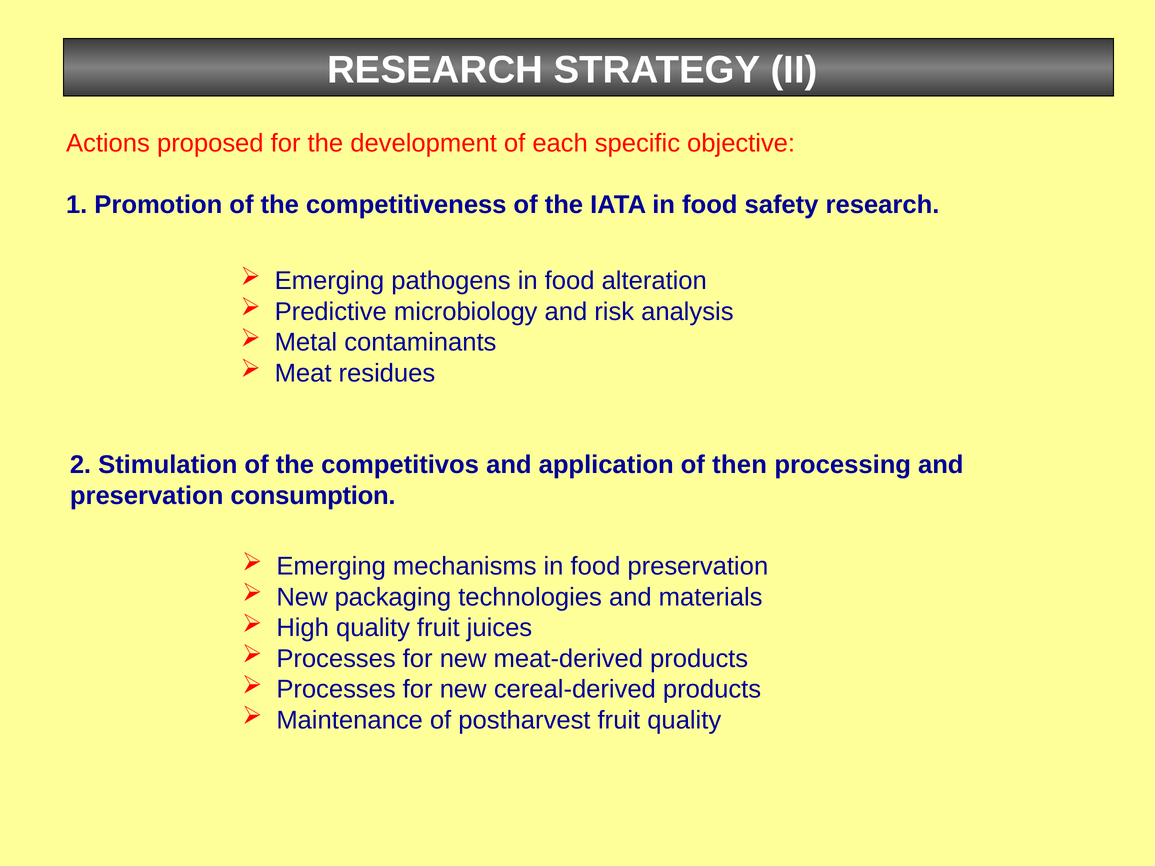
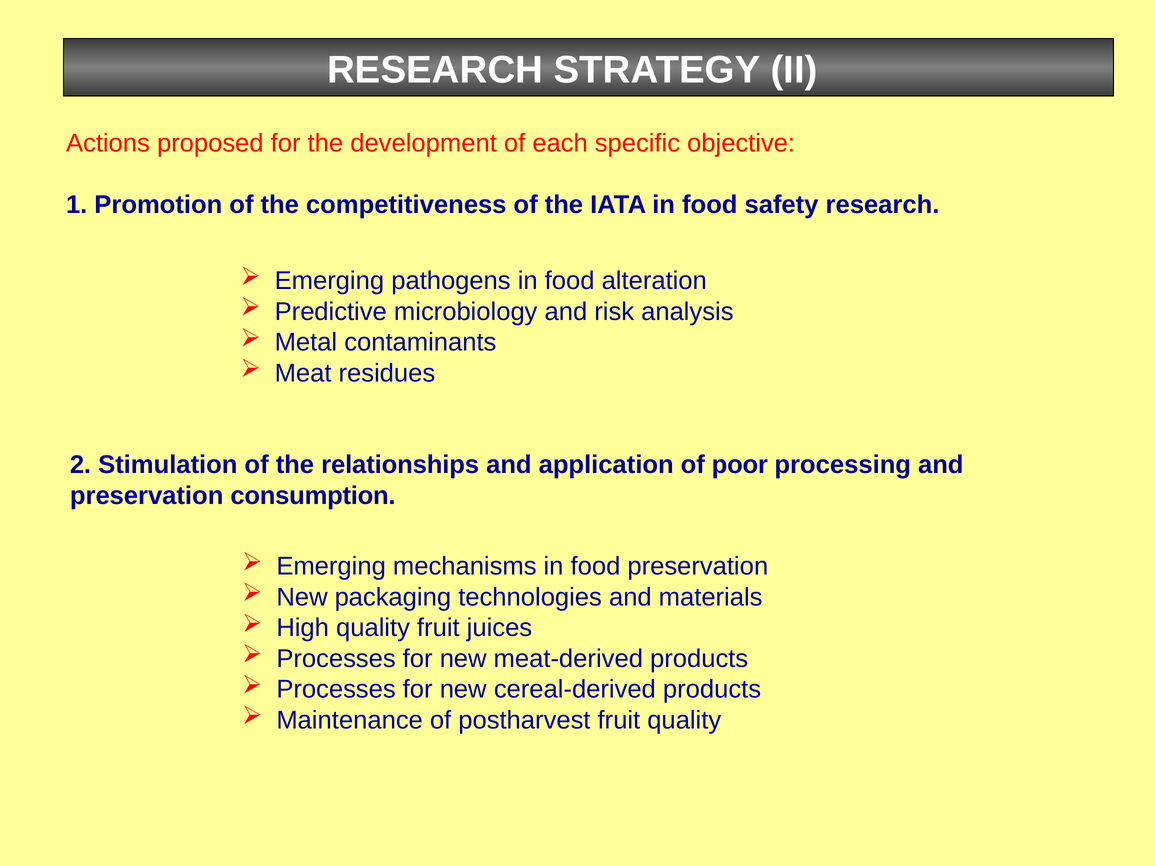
competitivos: competitivos -> relationships
then: then -> poor
